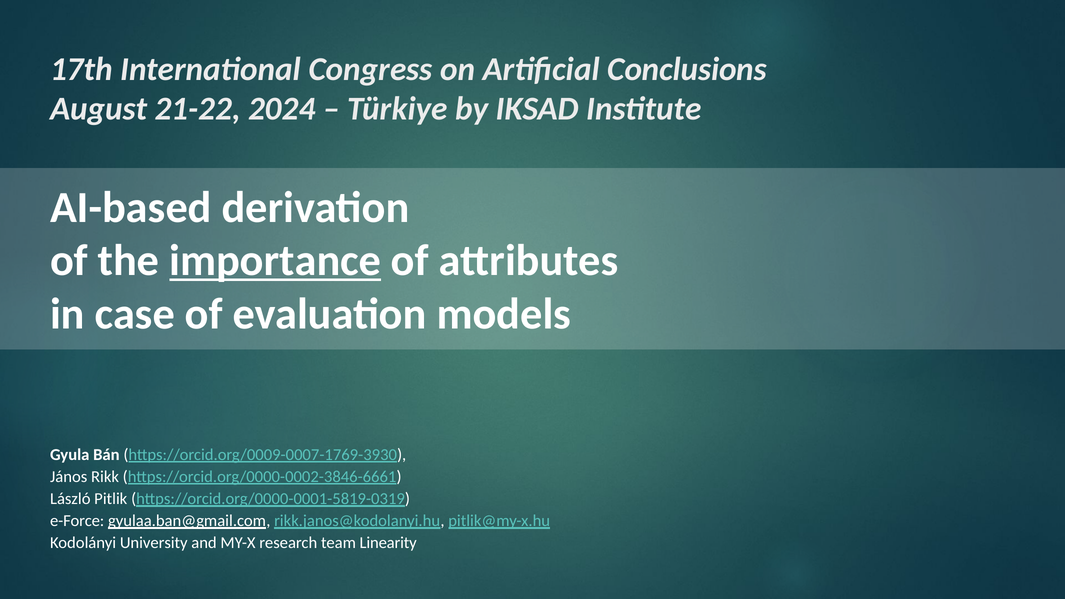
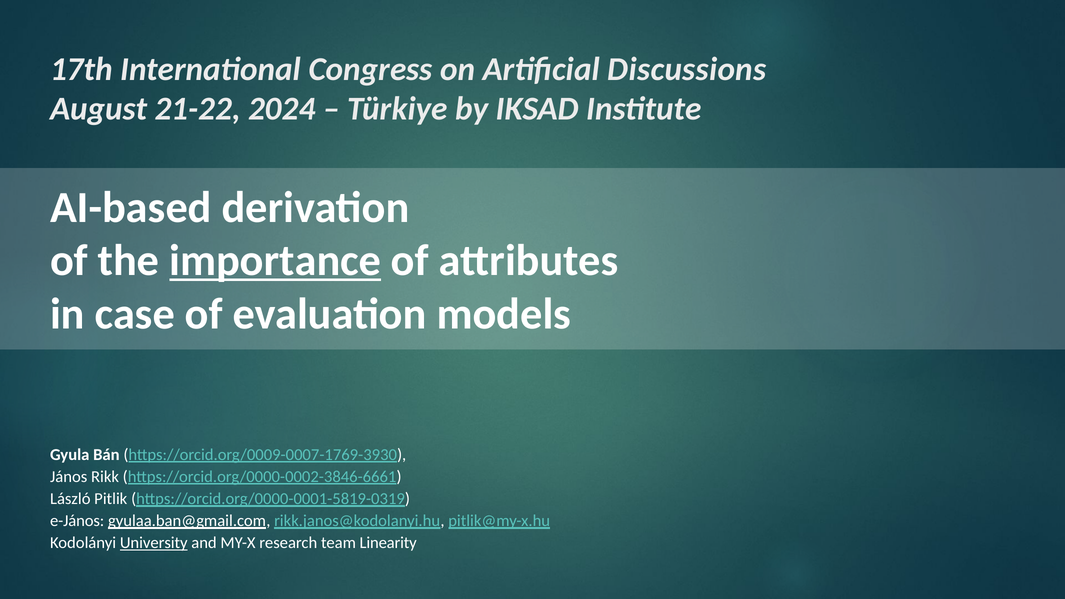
Conclusions: Conclusions -> Discussions
e-Force: e-Force -> e-János
University underline: none -> present
